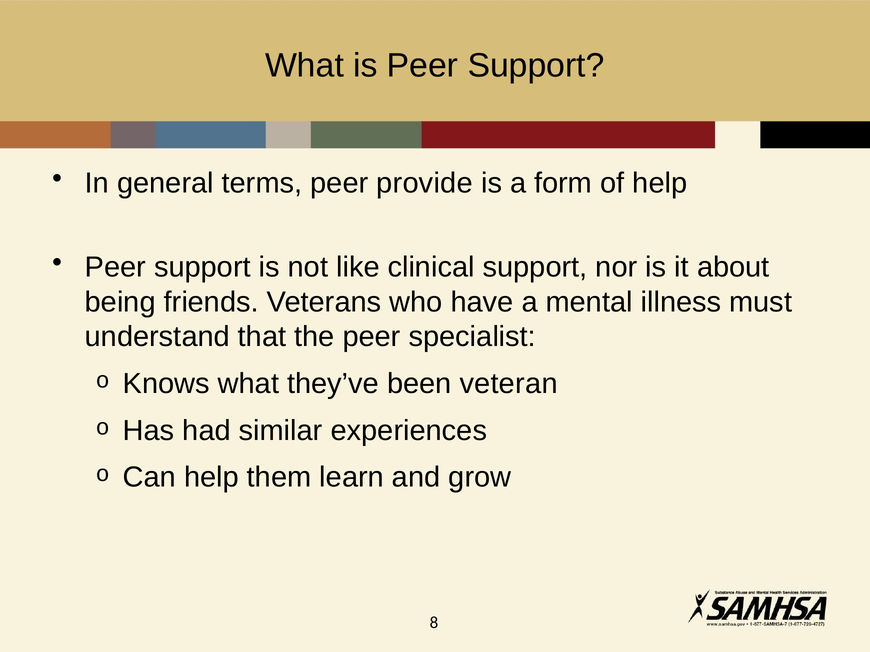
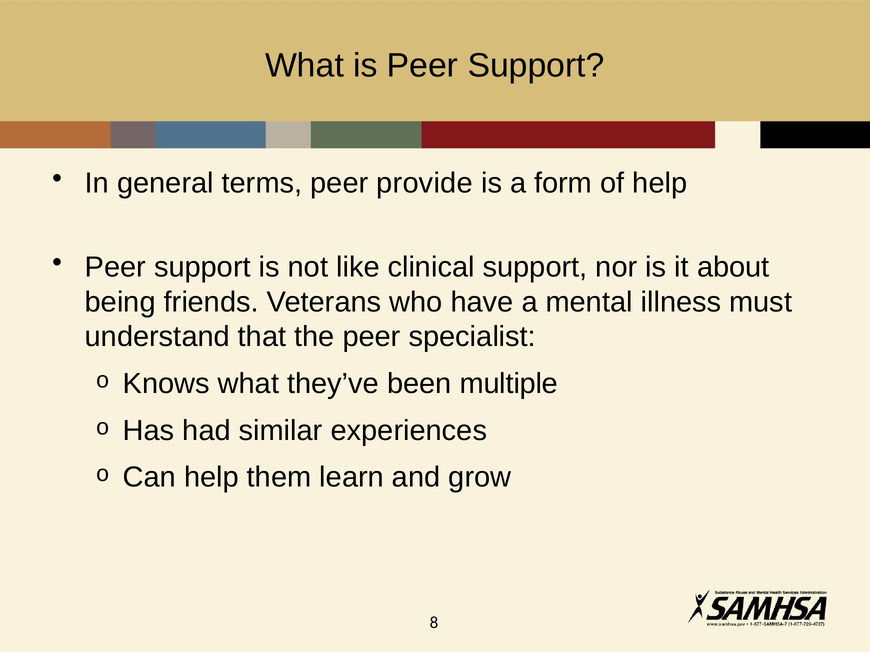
veteran: veteran -> multiple
